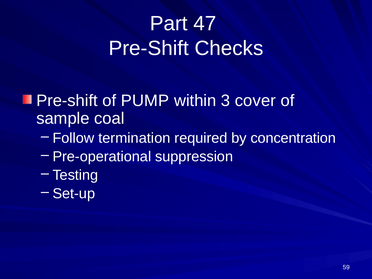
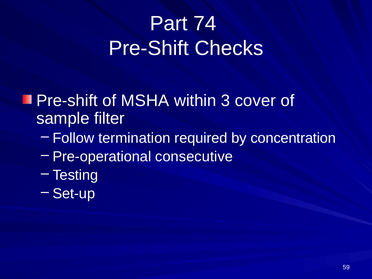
47: 47 -> 74
PUMP: PUMP -> MSHA
coal: coal -> filter
suppression: suppression -> consecutive
